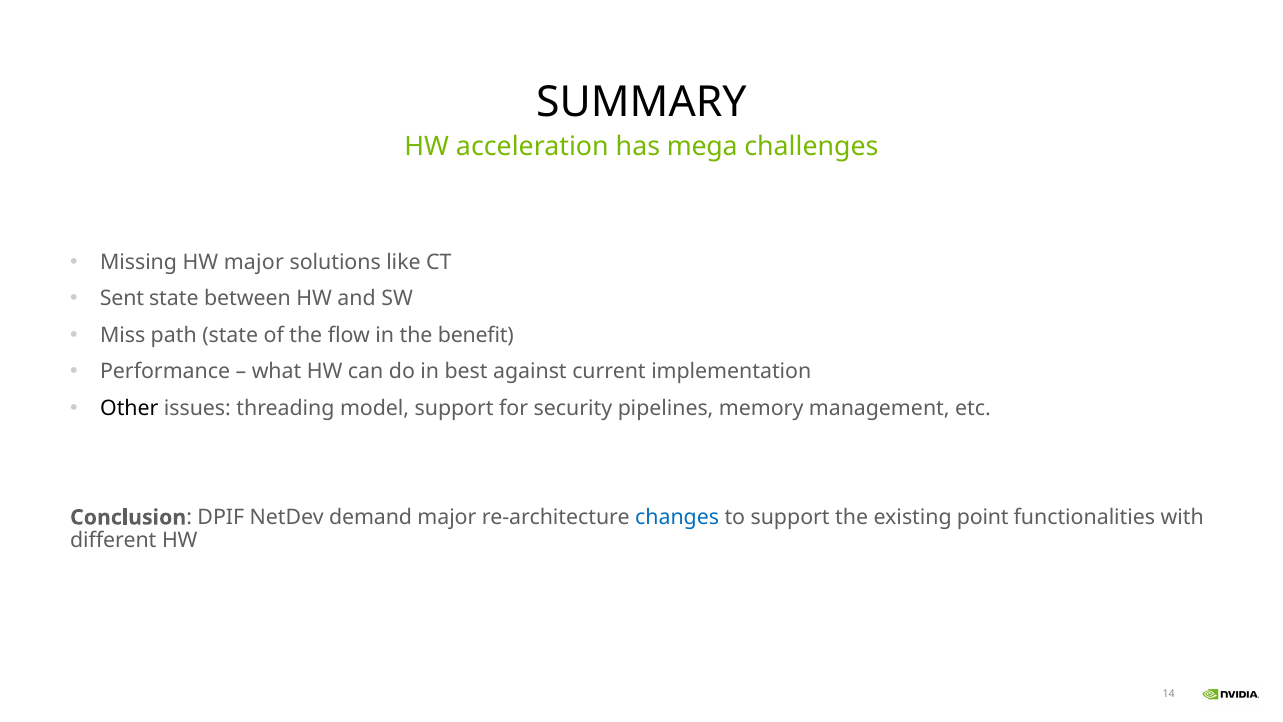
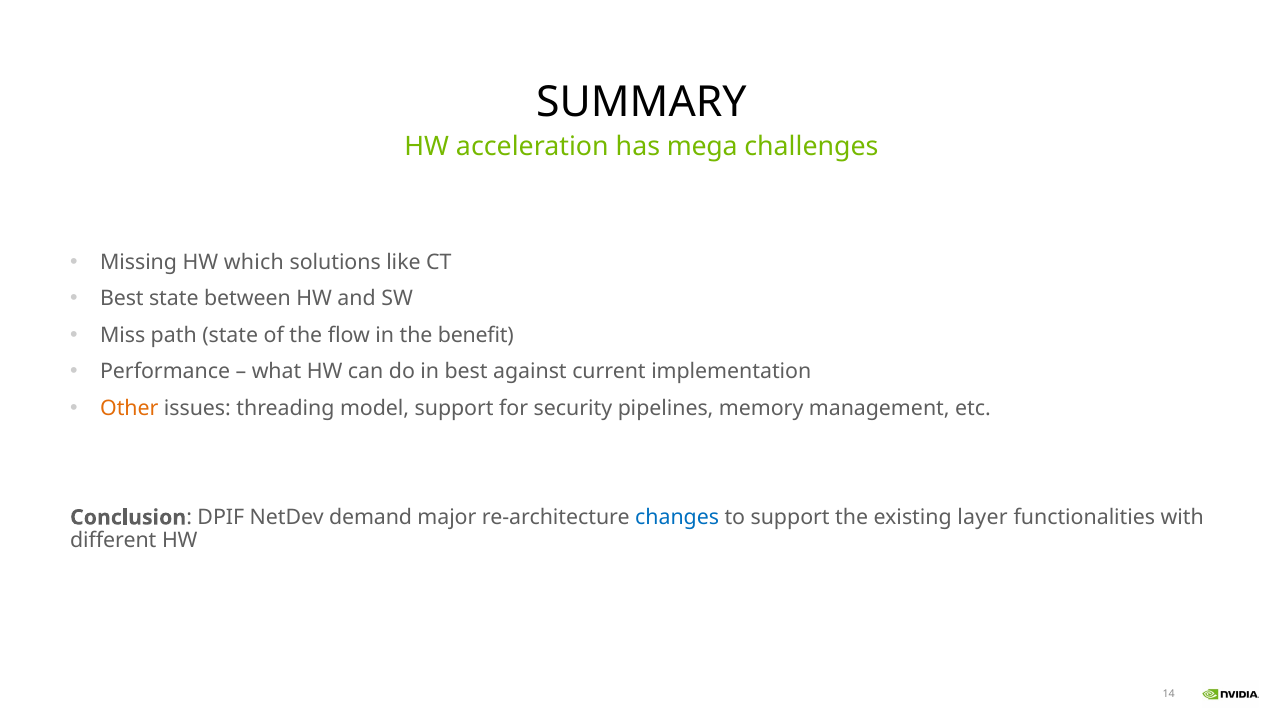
HW major: major -> which
Sent at (122, 299): Sent -> Best
Other colour: black -> orange
point: point -> layer
